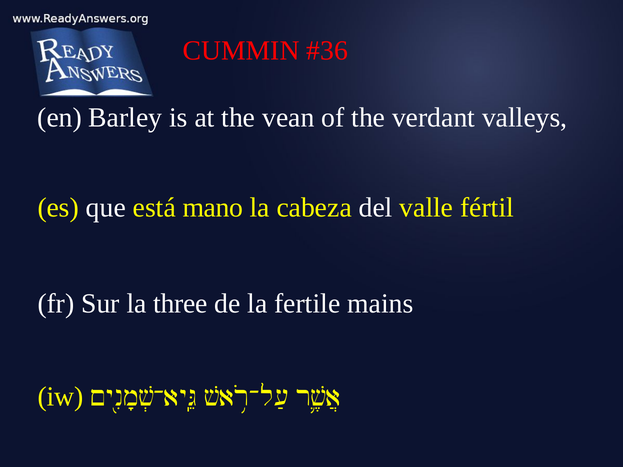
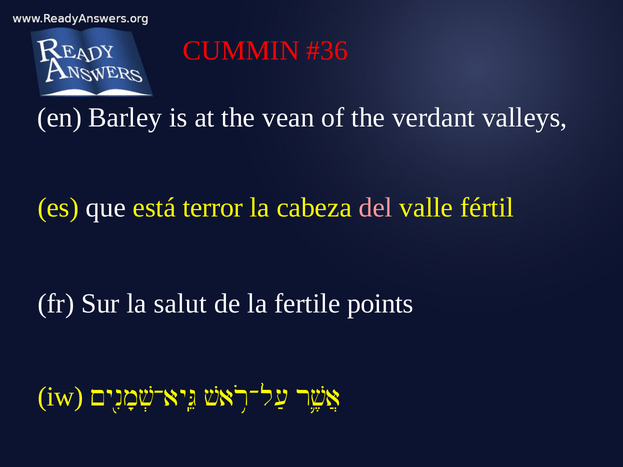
mano: mano -> terror
del colour: white -> pink
three: three -> salut
mains: mains -> points
